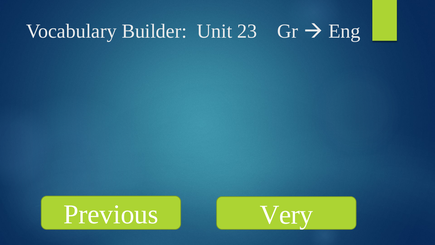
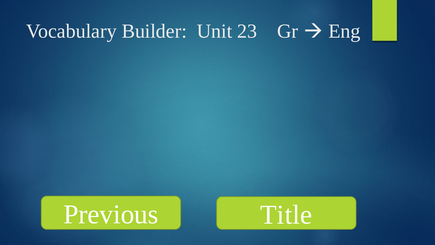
Very: Very -> Title
